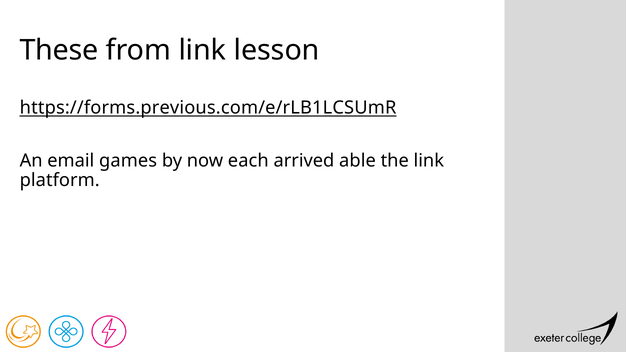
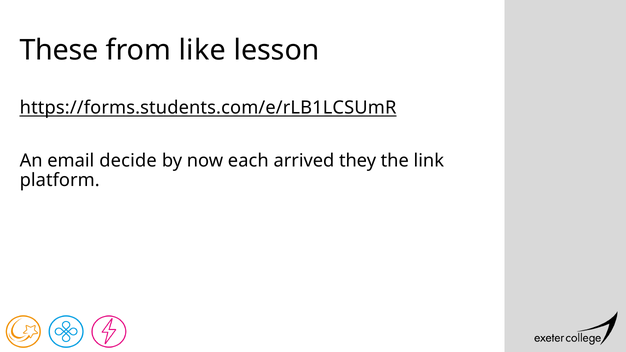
from link: link -> like
https://forms.previous.com/e/rLB1LCSUmR: https://forms.previous.com/e/rLB1LCSUmR -> https://forms.students.com/e/rLB1LCSUmR
games: games -> decide
able: able -> they
